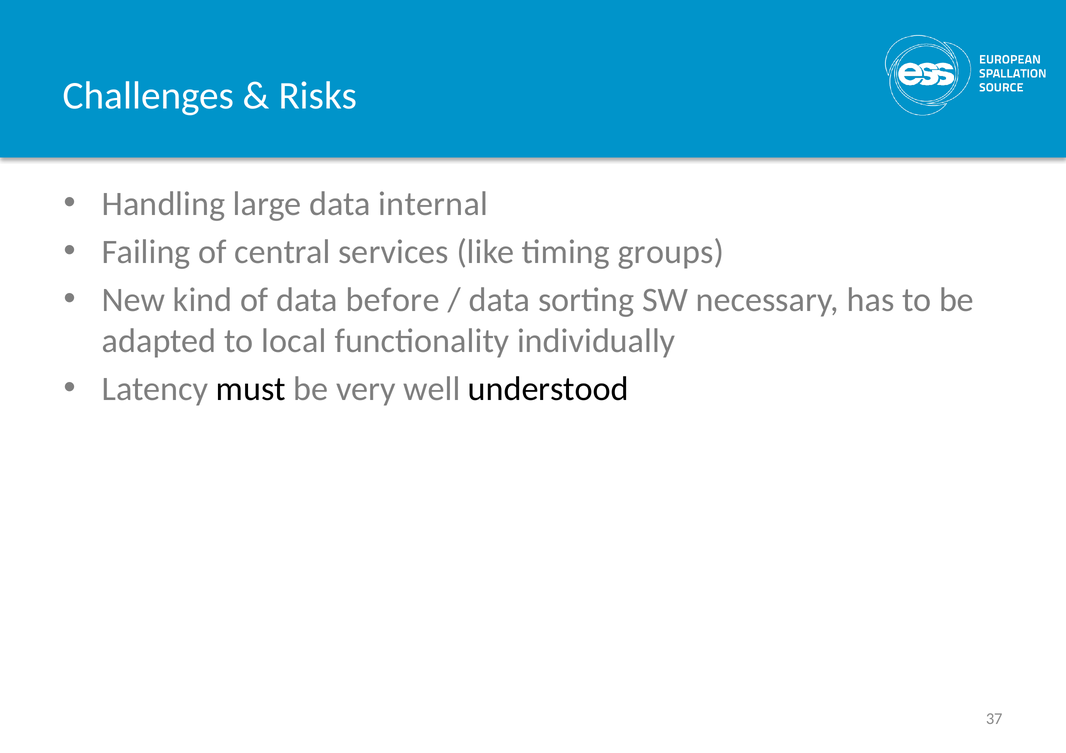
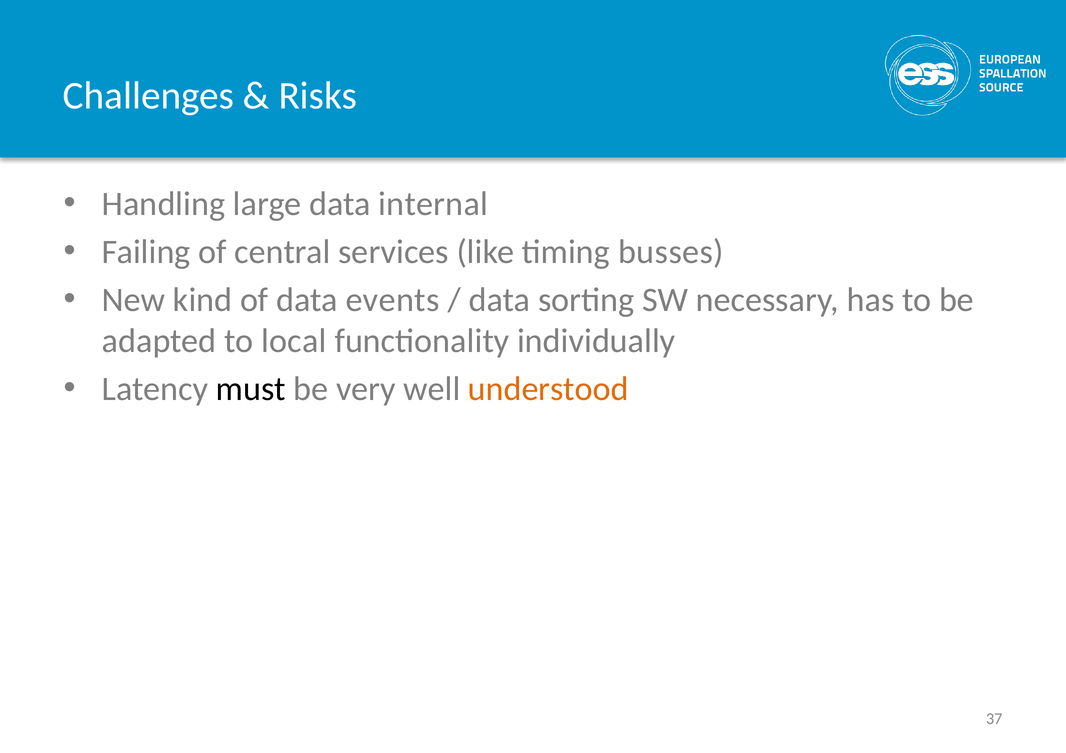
groups: groups -> busses
before: before -> events
understood colour: black -> orange
